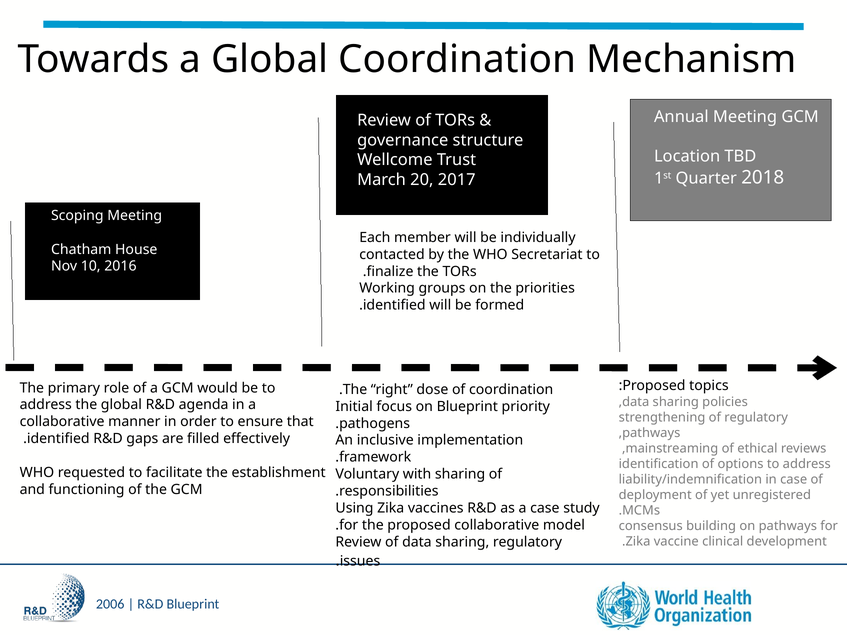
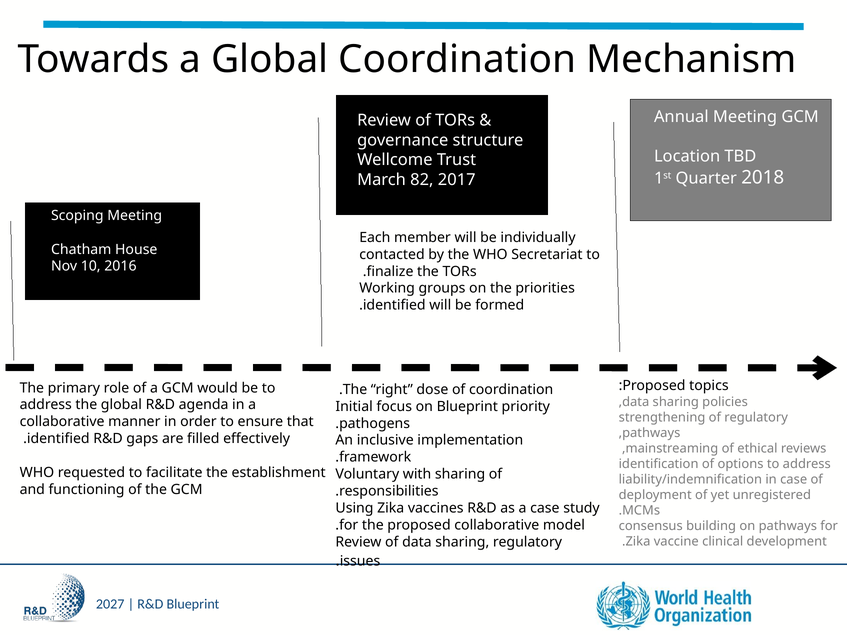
20: 20 -> 82
2006: 2006 -> 2027
